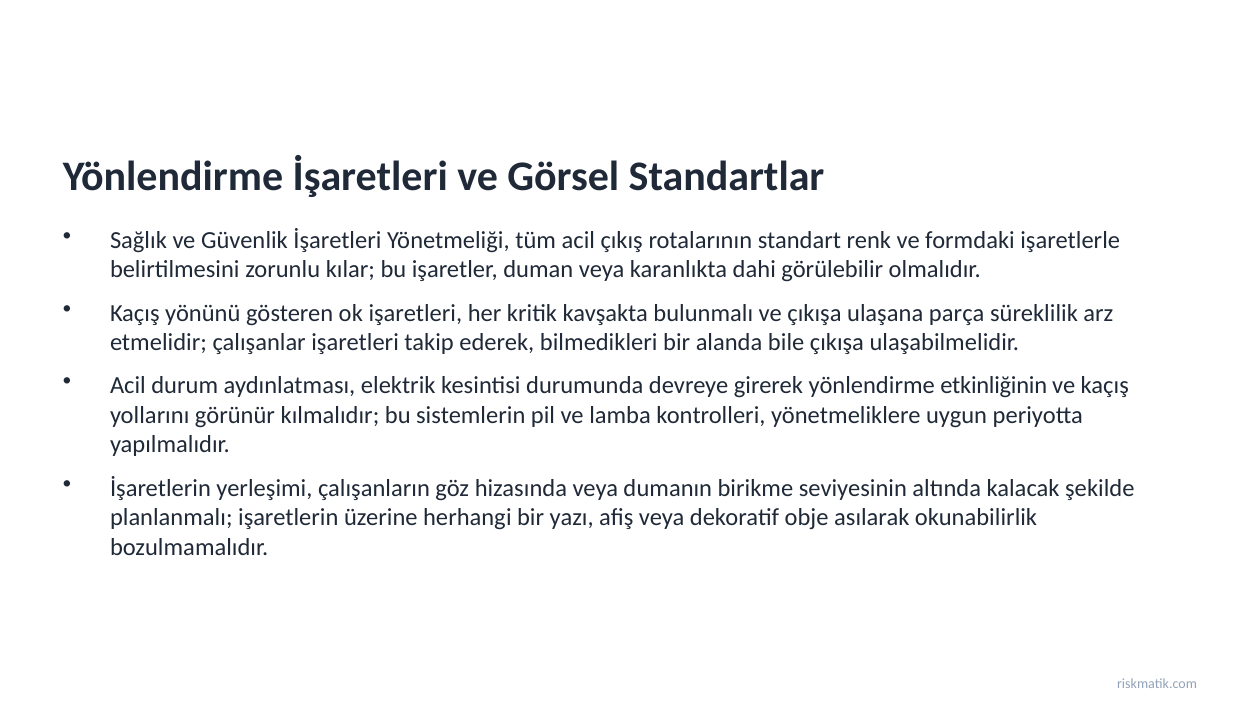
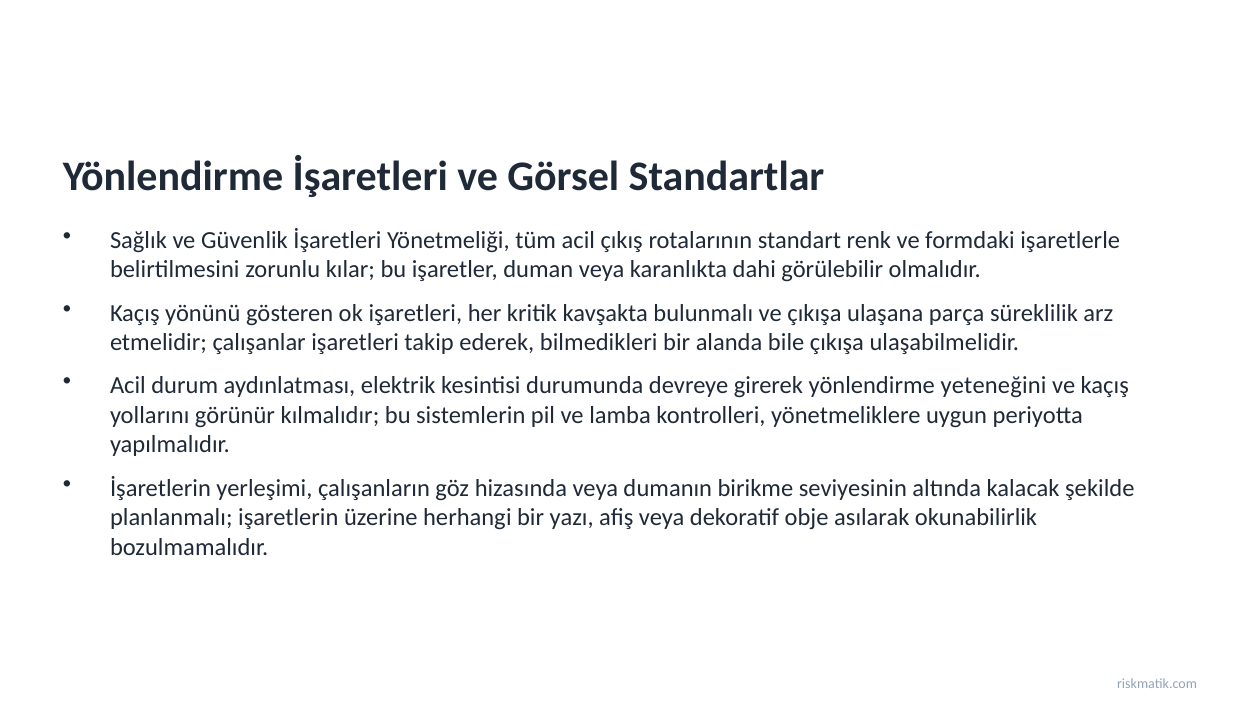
etkinliğinin: etkinliğinin -> yeteneğini
